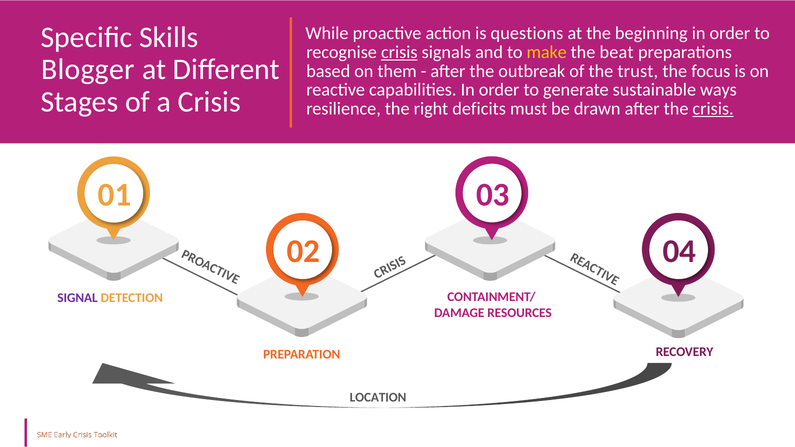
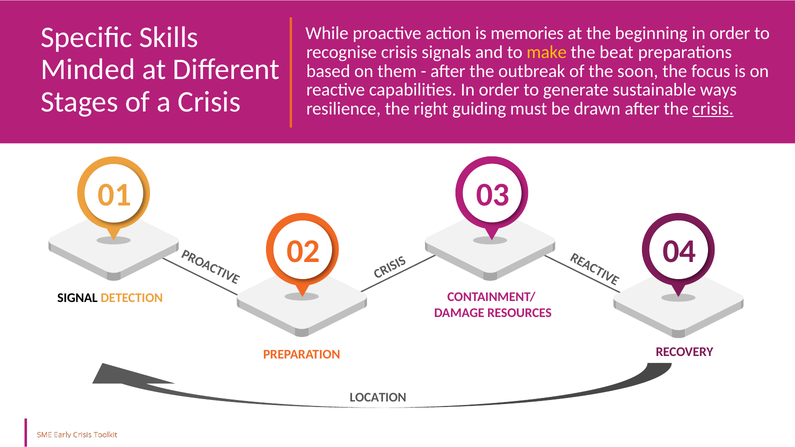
questions: questions -> memories
crisis at (399, 52) underline: present -> none
Blogger: Blogger -> Minded
trust: trust -> soon
deficits: deficits -> guiding
SIGNAL colour: purple -> black
